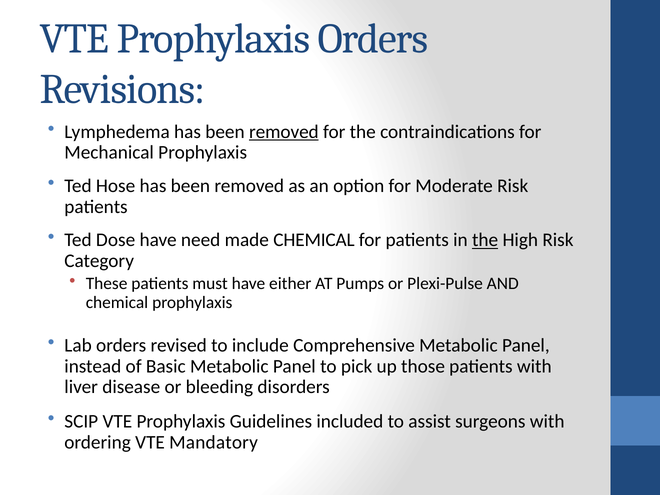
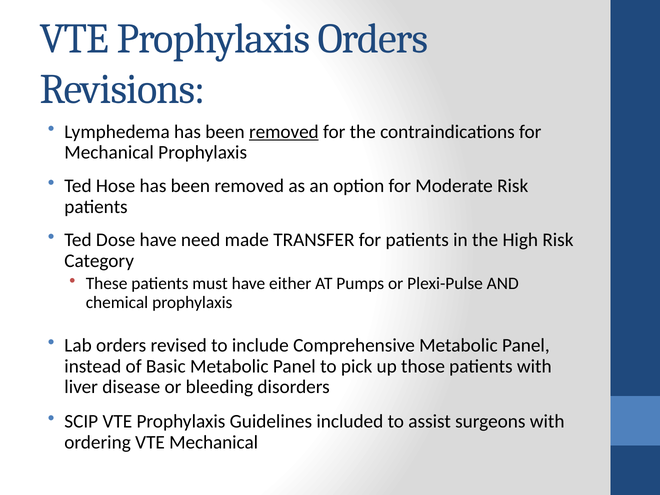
made CHEMICAL: CHEMICAL -> TRANSFER
the at (485, 240) underline: present -> none
VTE Mandatory: Mandatory -> Mechanical
